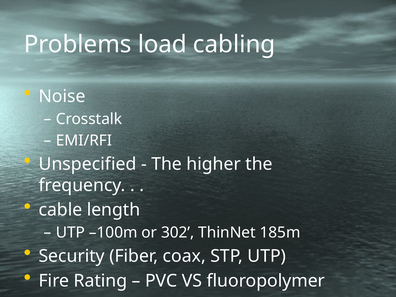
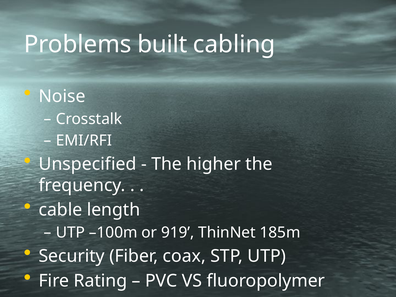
load: load -> built
302: 302 -> 919
